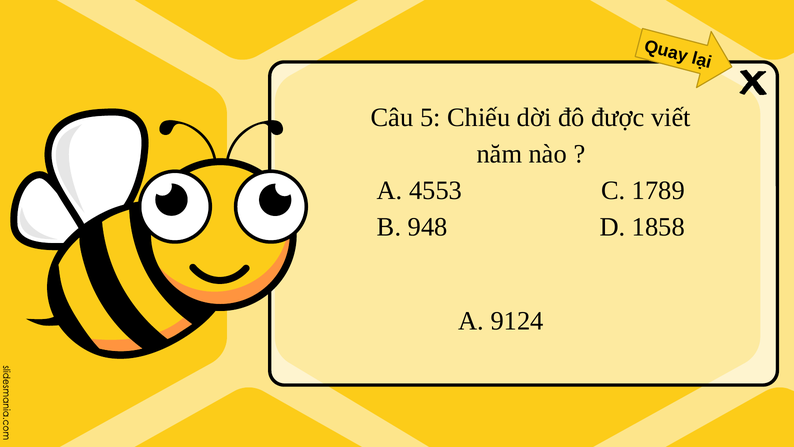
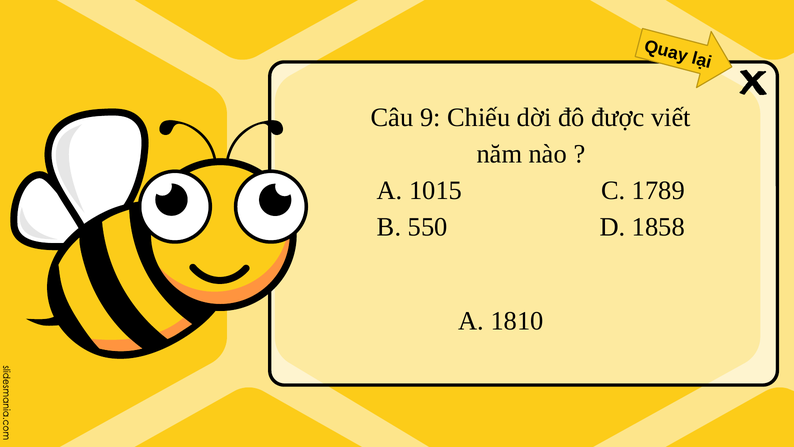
5: 5 -> 9
4553: 4553 -> 1015
948: 948 -> 550
9124: 9124 -> 1810
